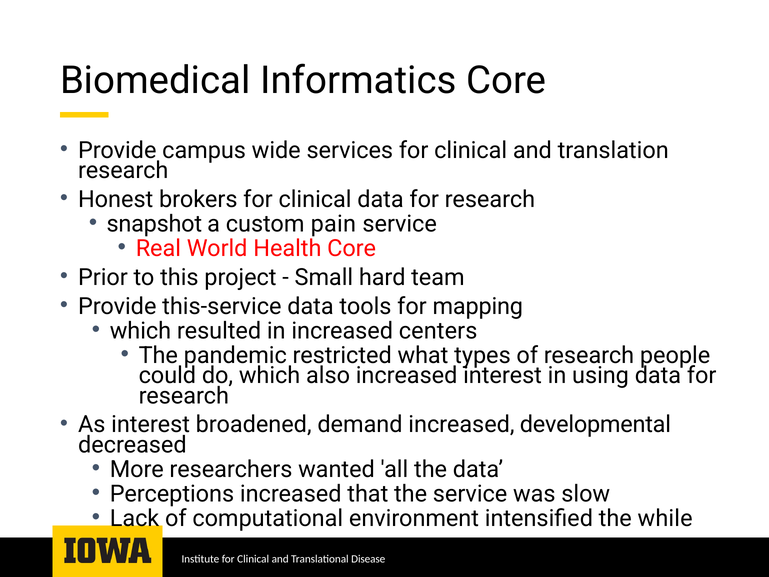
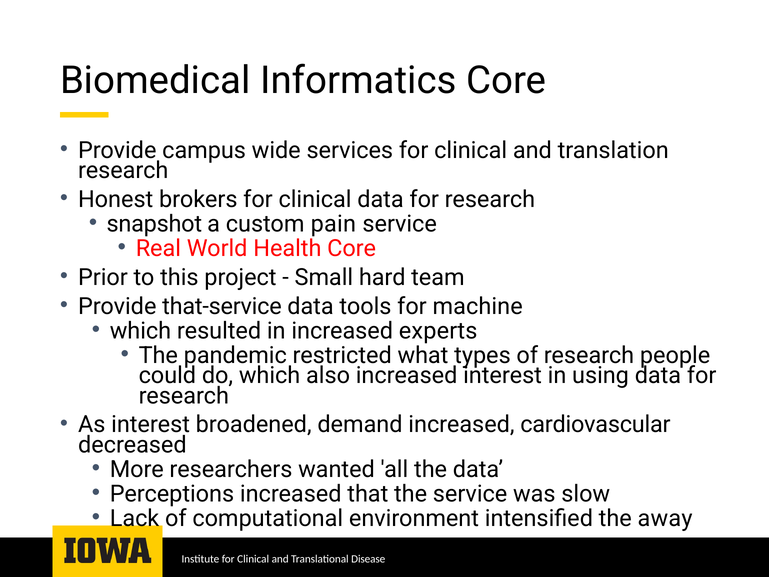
this-service: this-service -> that-service
mapping: mapping -> machine
centers: centers -> experts
developmental: developmental -> cardiovascular
while: while -> away
